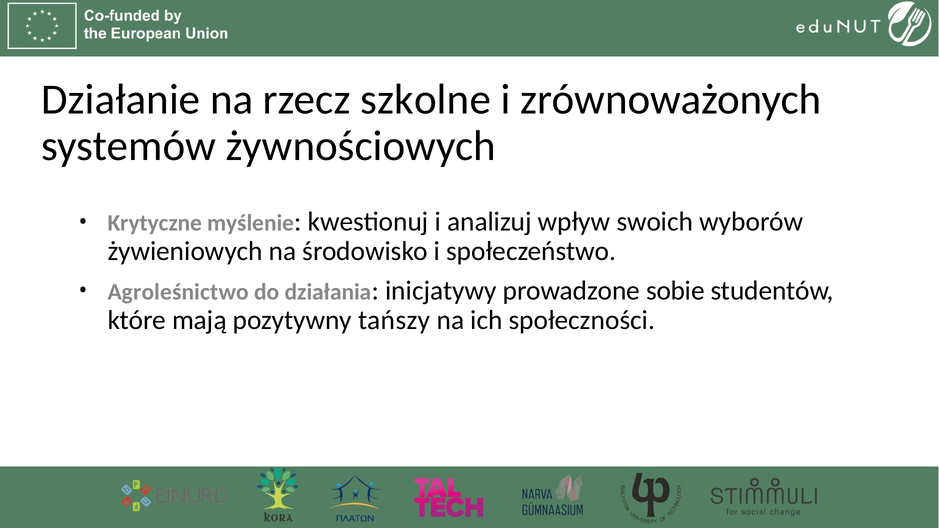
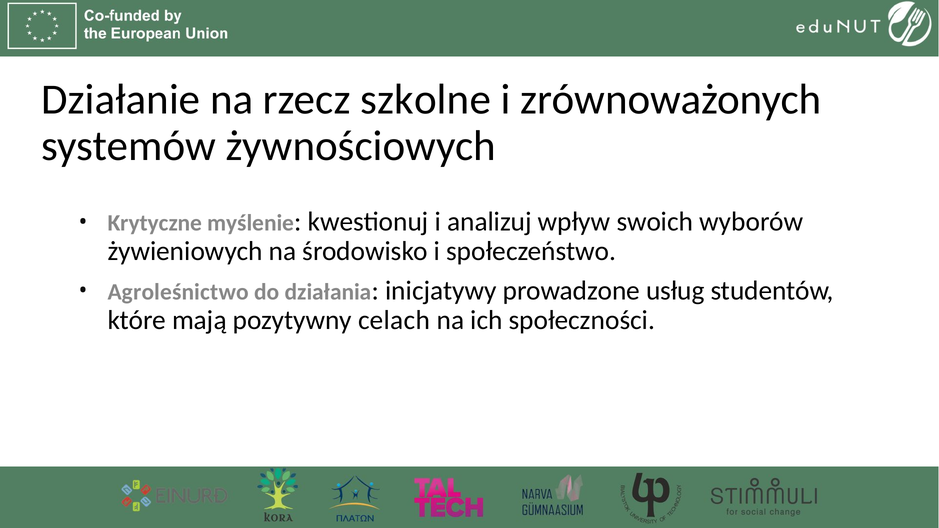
sobie: sobie -> usług
tańszy: tańszy -> celach
